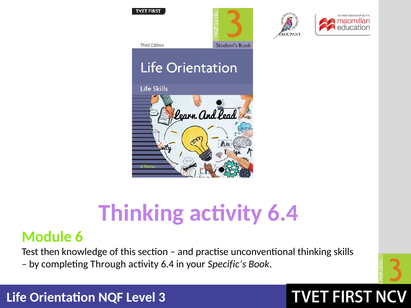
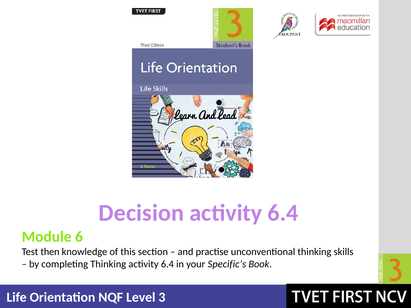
Thinking at (141, 213): Thinking -> Decision
completing Through: Through -> Thinking
